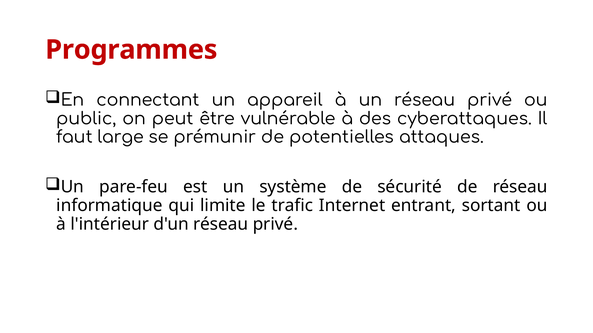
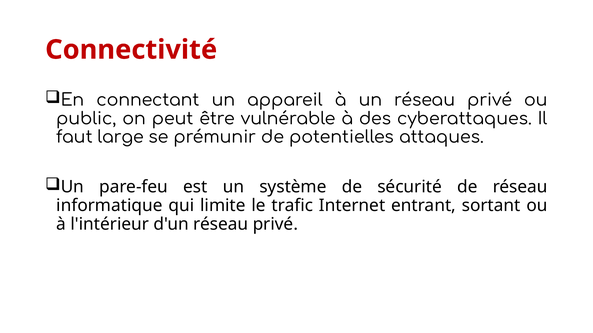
Programmes: Programmes -> Connectivité
